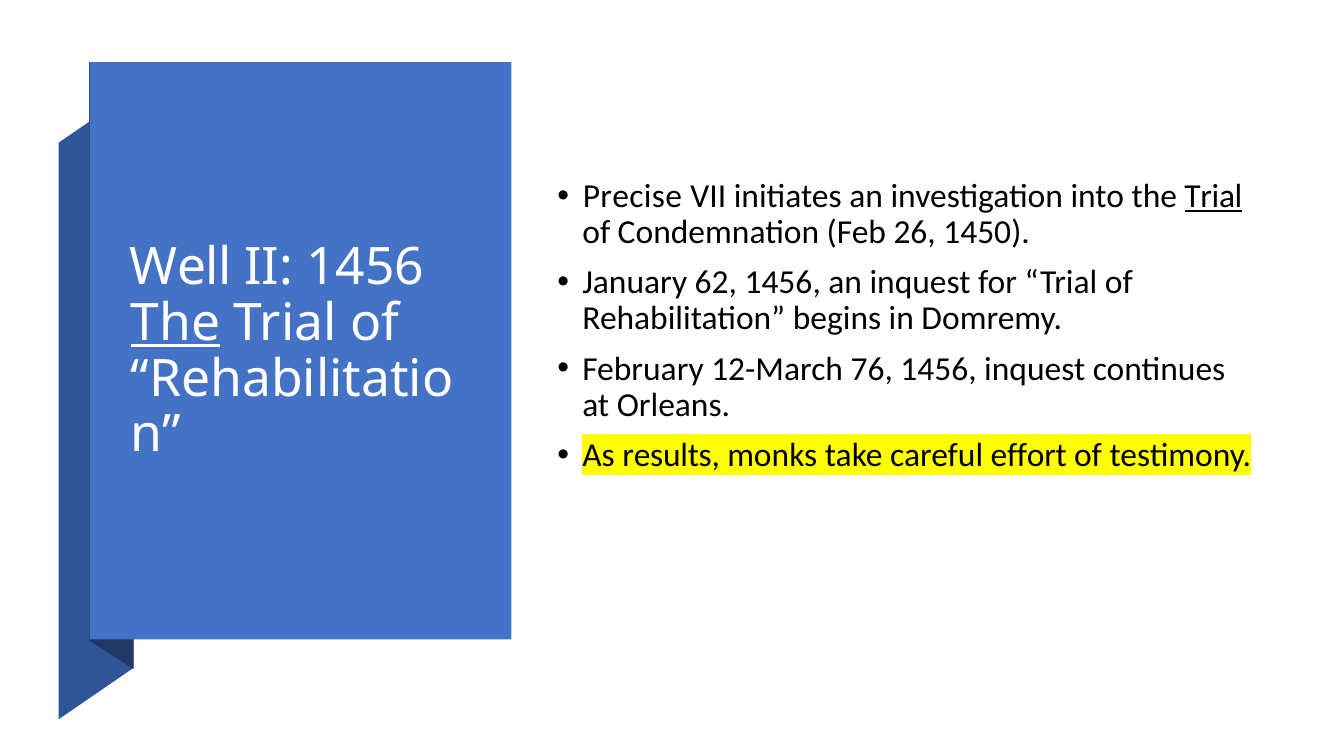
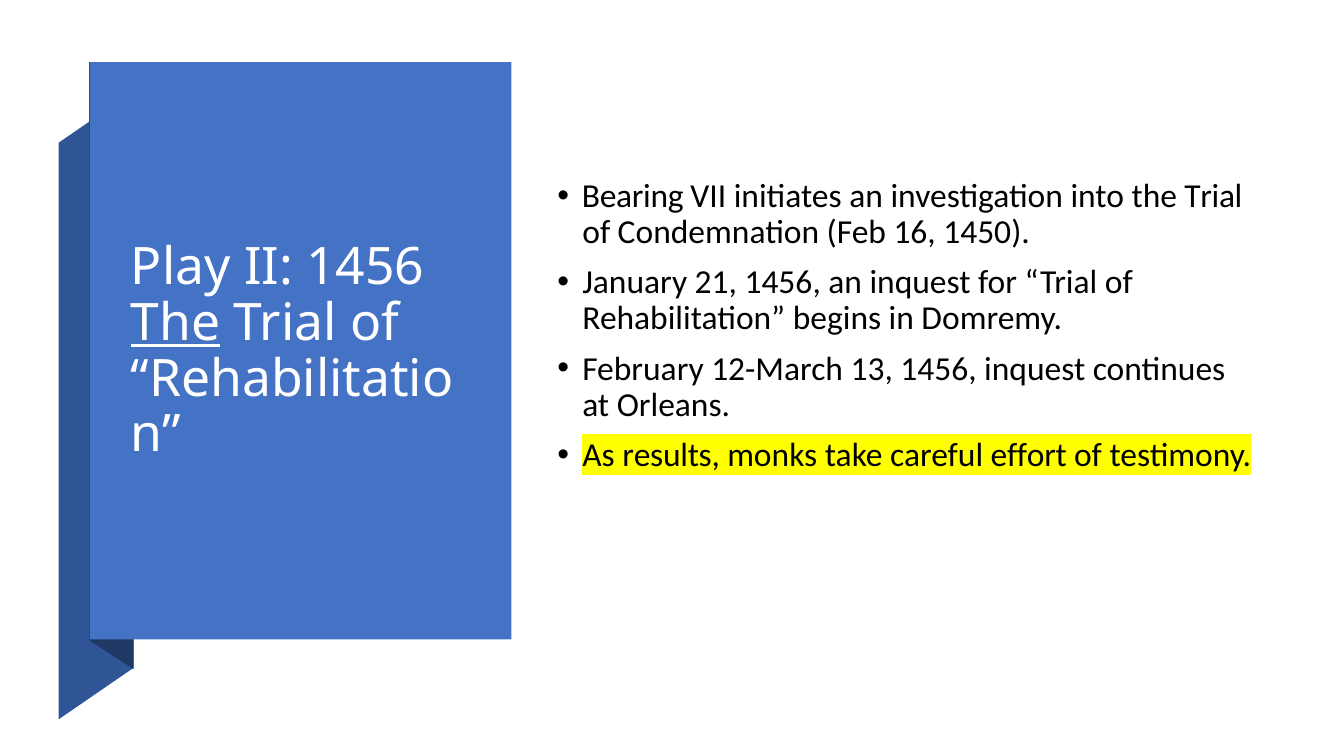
Precise: Precise -> Bearing
Trial at (1213, 196) underline: present -> none
26: 26 -> 16
Well: Well -> Play
62: 62 -> 21
76: 76 -> 13
